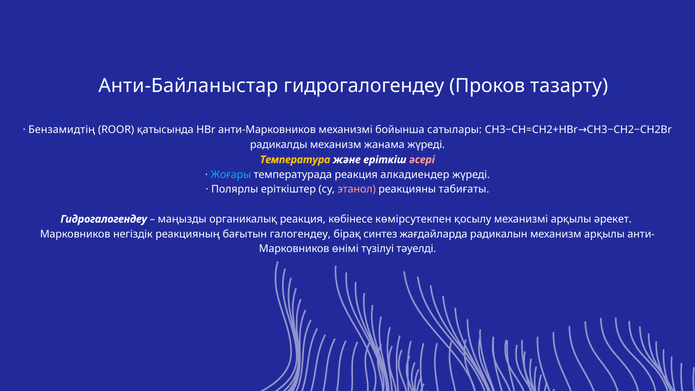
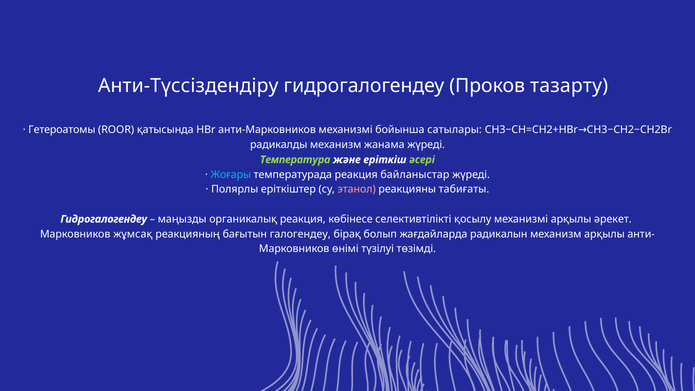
Анти-Байланыстар: Анти-Байланыстар -> Анти-Түссіздендіру
Бензамидтің: Бензамидтің -> Гетероатомы
Температура colour: yellow -> light green
әсері colour: pink -> light green
алкадиендер: алкадиендер -> байланыстар
көмірсутекпен: көмірсутекпен -> селективтілікті
негіздік: негіздік -> жұмсақ
синтез: синтез -> болып
тәуелді: тәуелді -> төзімді
